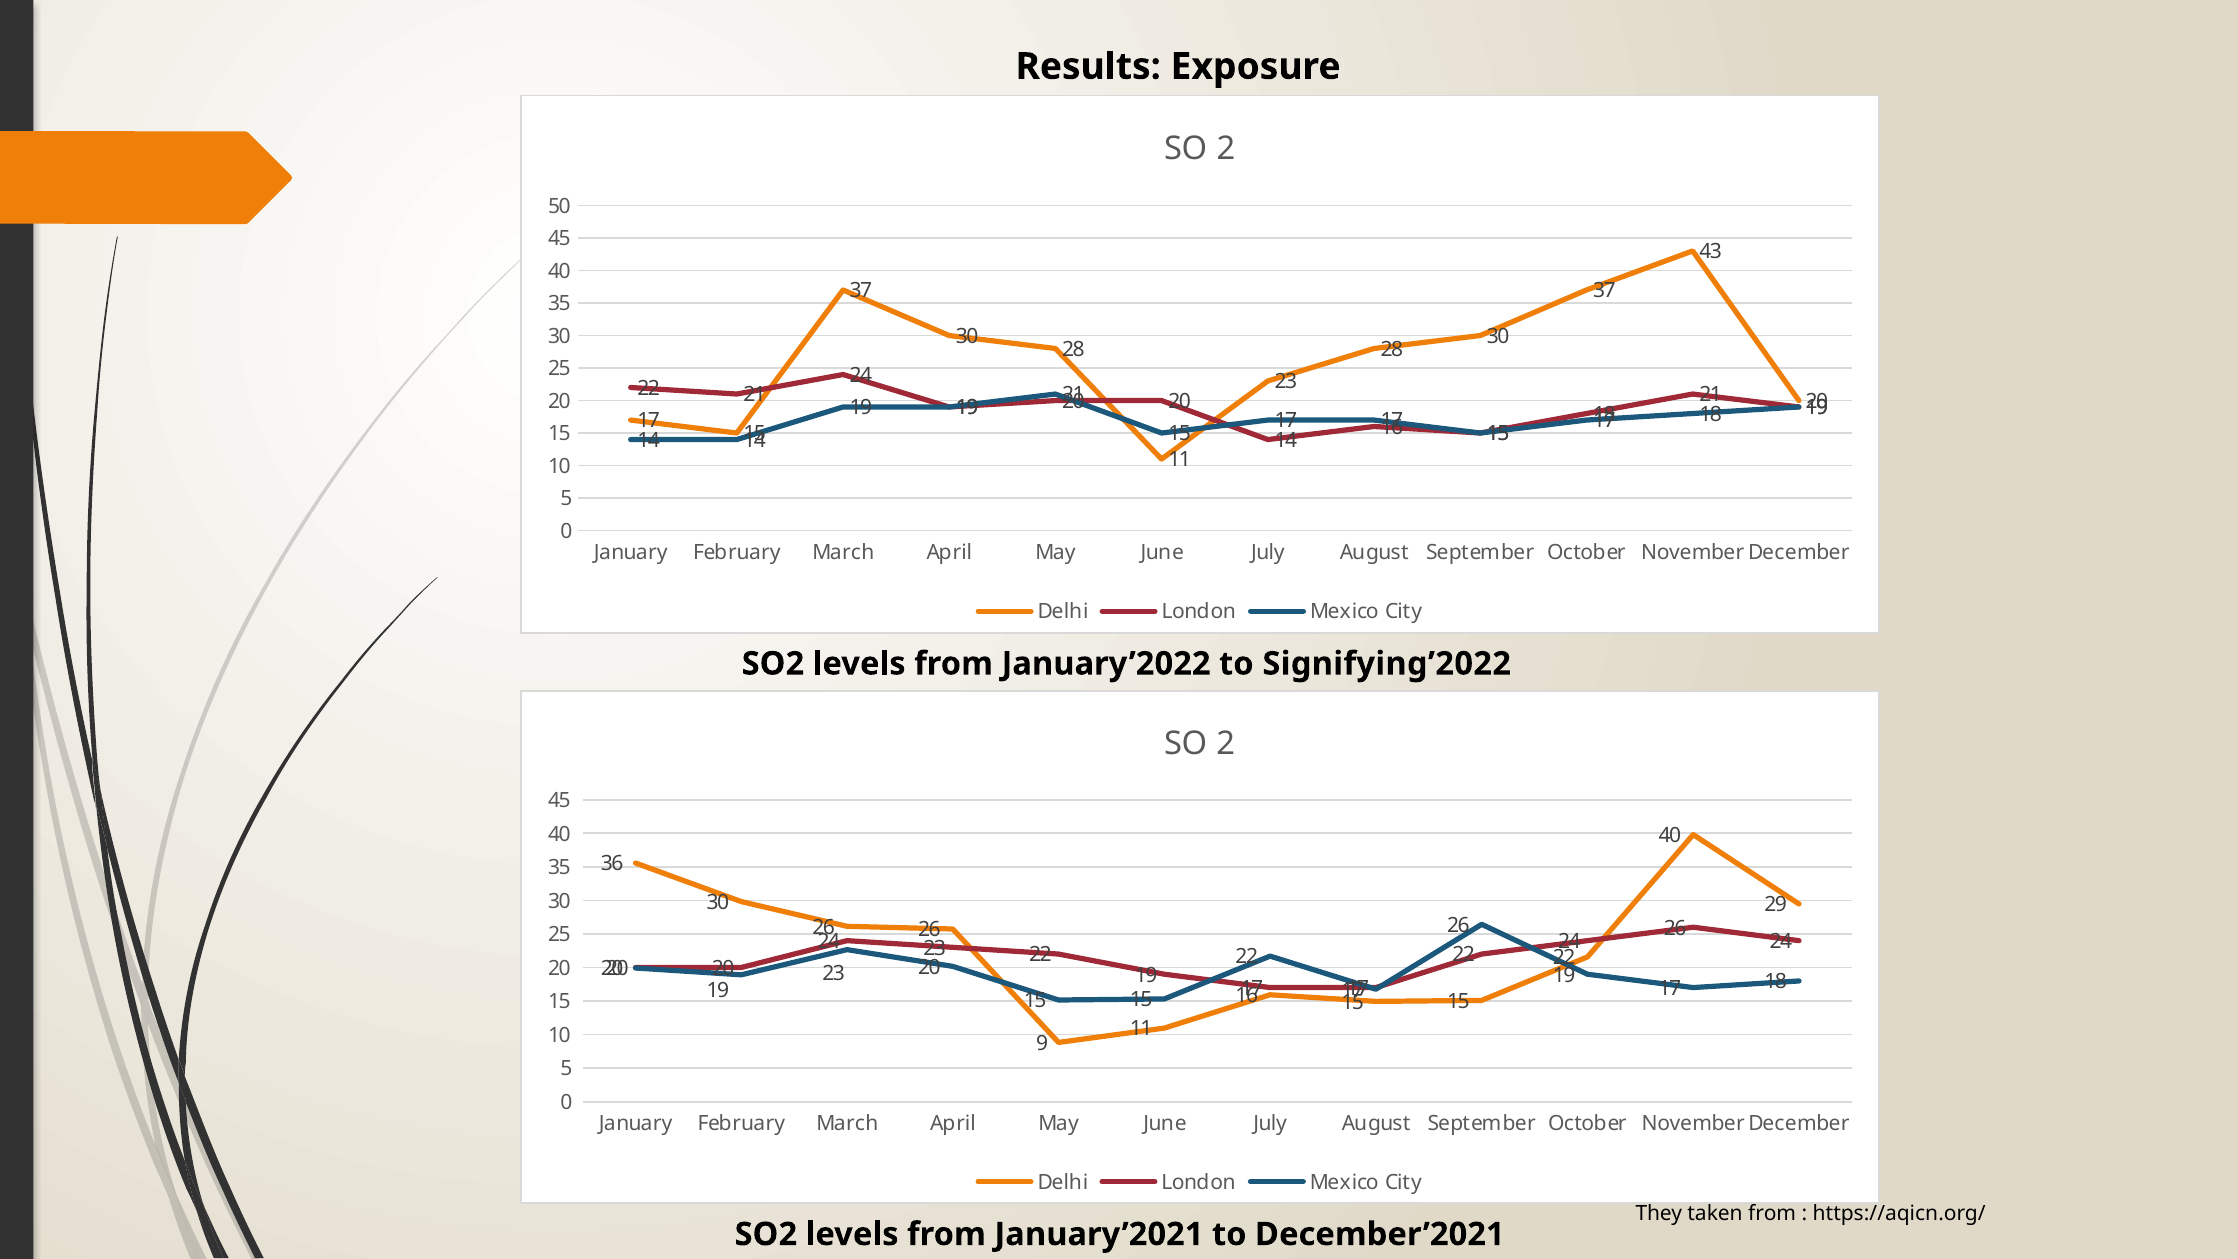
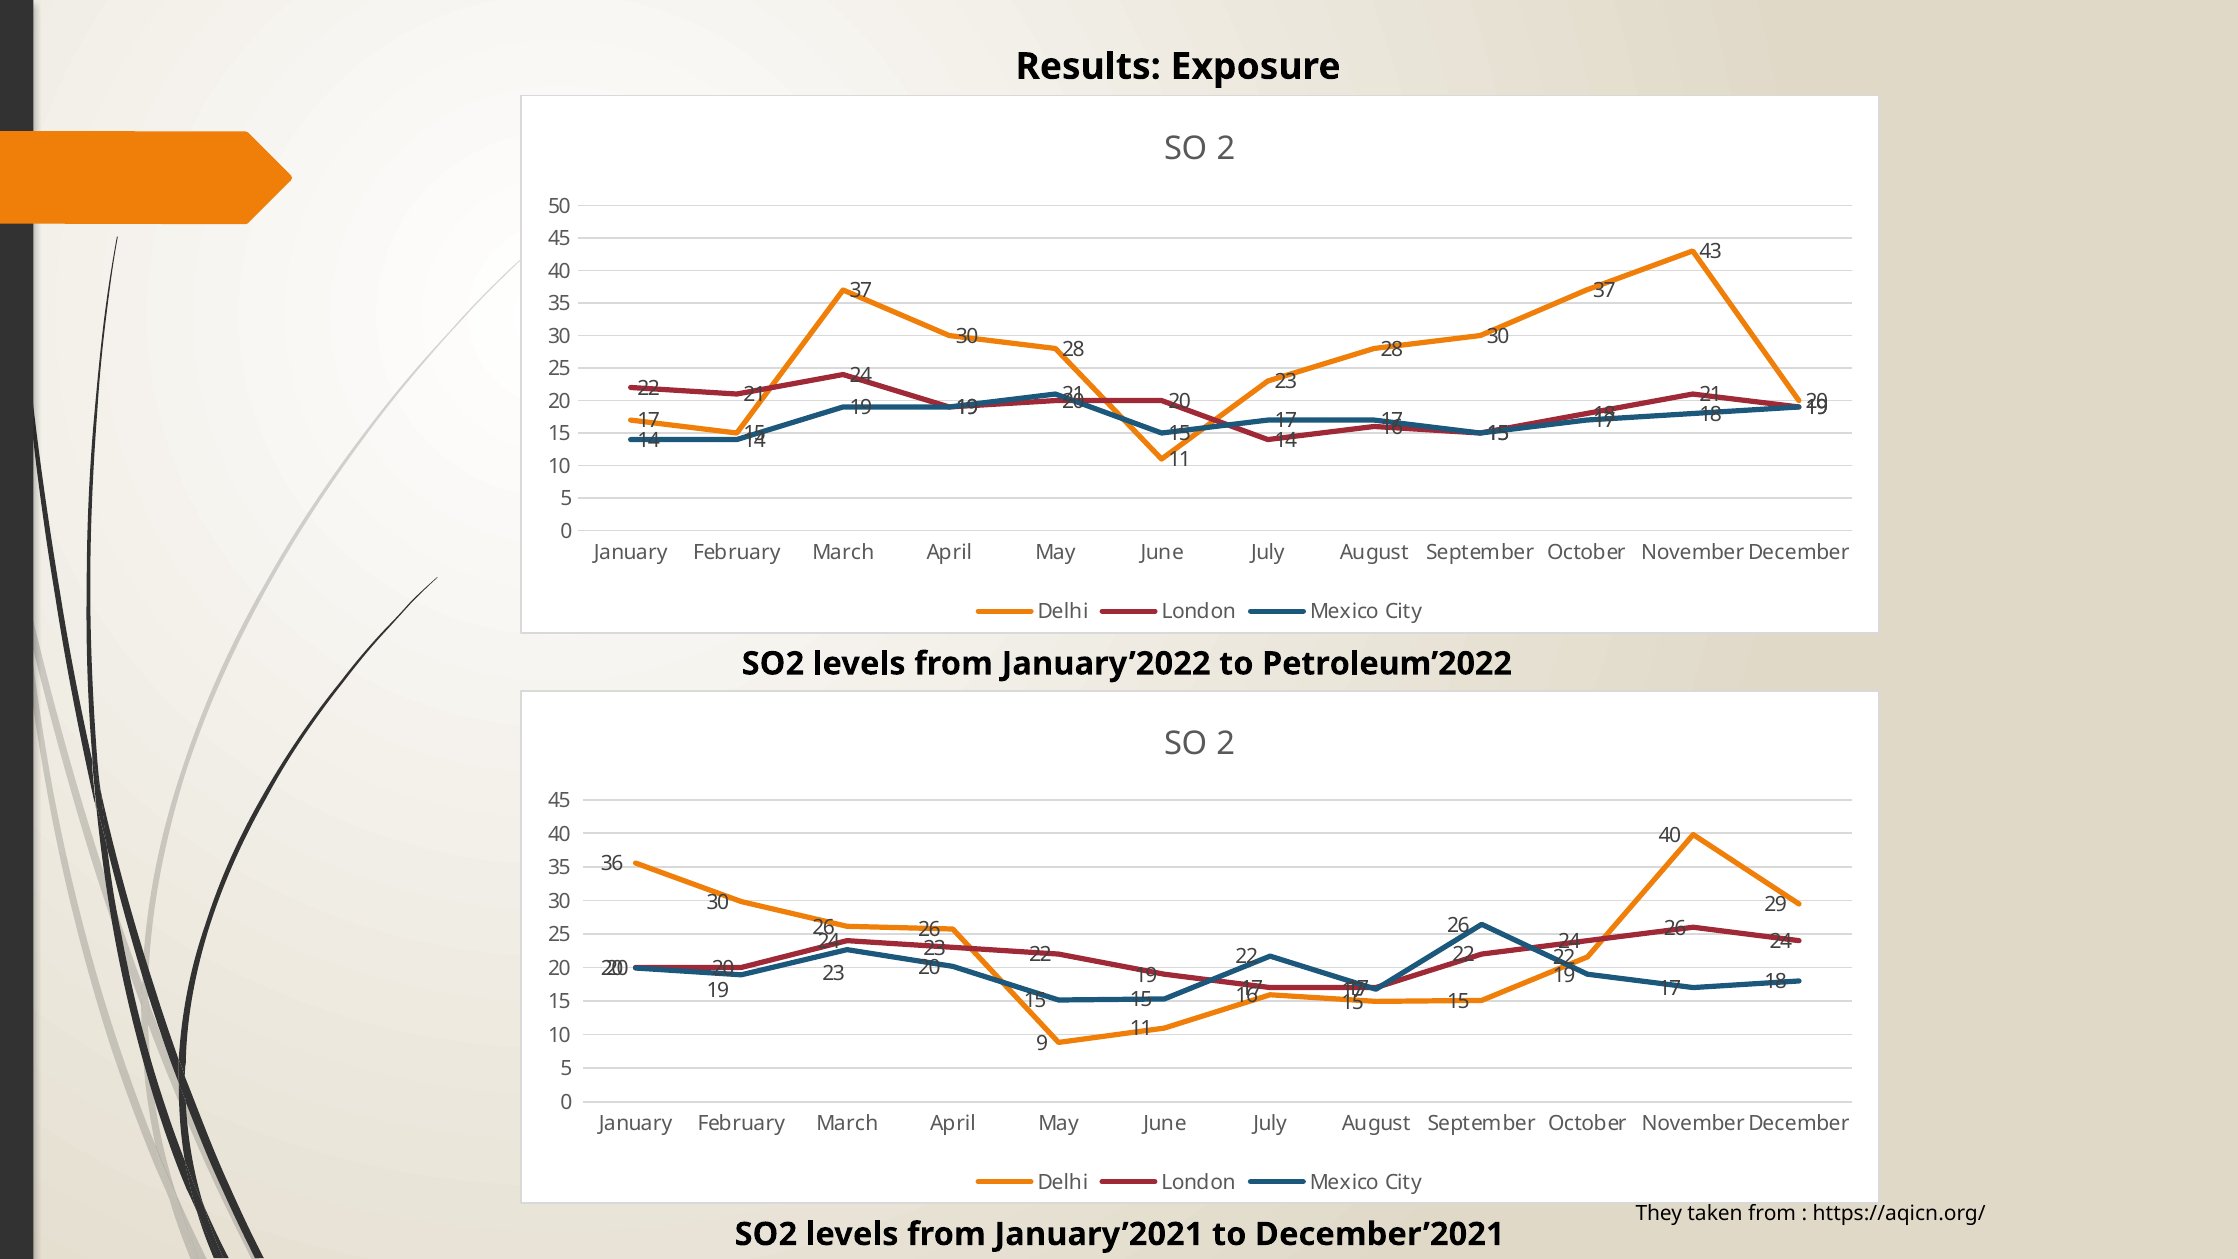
Signifying’2022: Signifying’2022 -> Petroleum’2022
